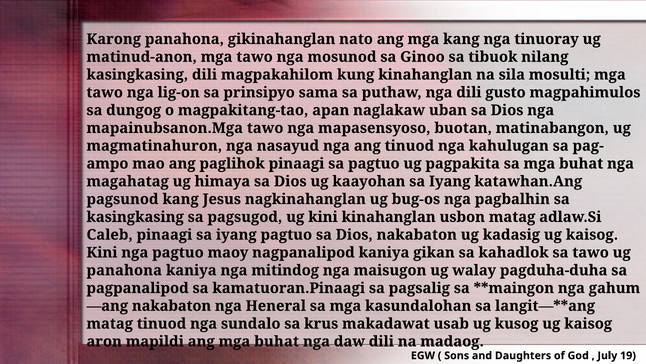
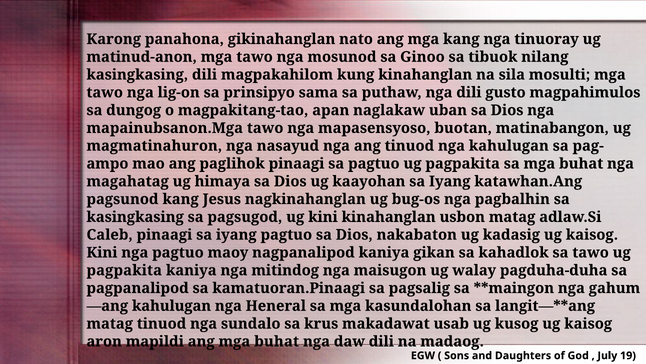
panahona at (124, 270): panahona -> pagpakita
nakabaton at (172, 305): nakabaton -> kahulugan
